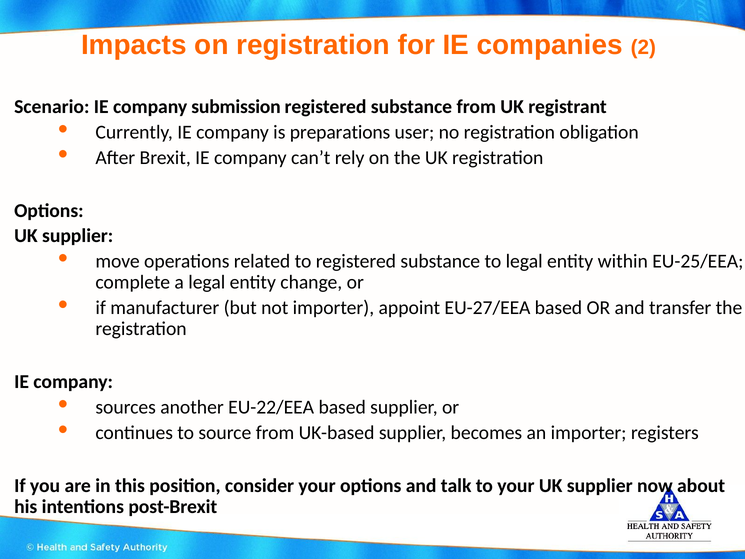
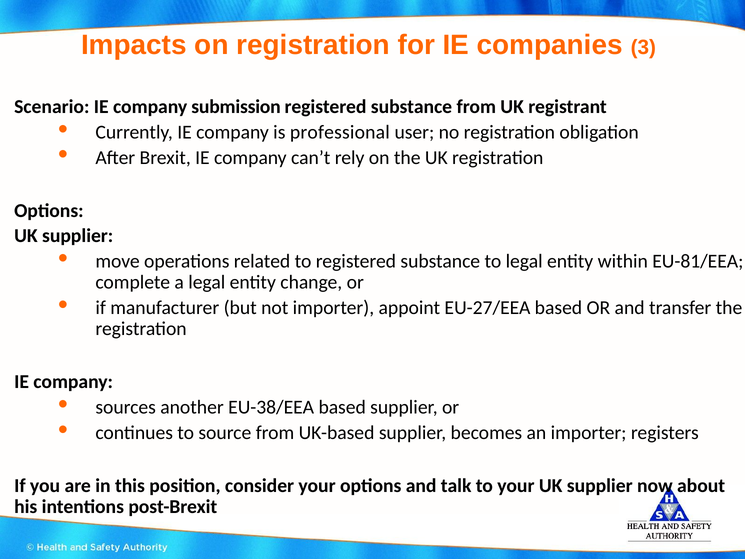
2: 2 -> 3
preparations: preparations -> professional
EU-25/EEA: EU-25/EEA -> EU-81/EEA
EU-22/EEA: EU-22/EEA -> EU-38/EEA
